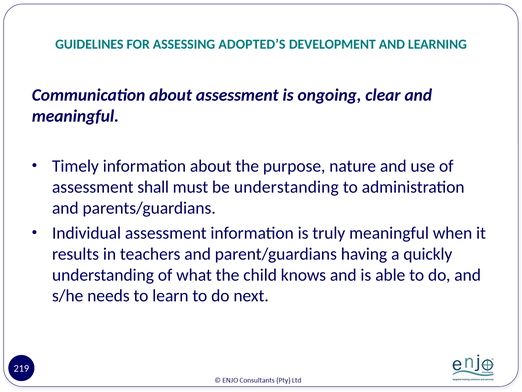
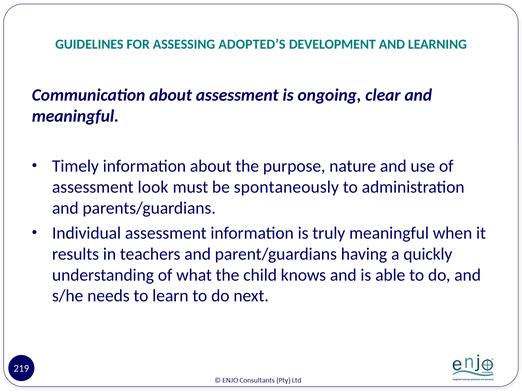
shall: shall -> look
be understanding: understanding -> spontaneously
